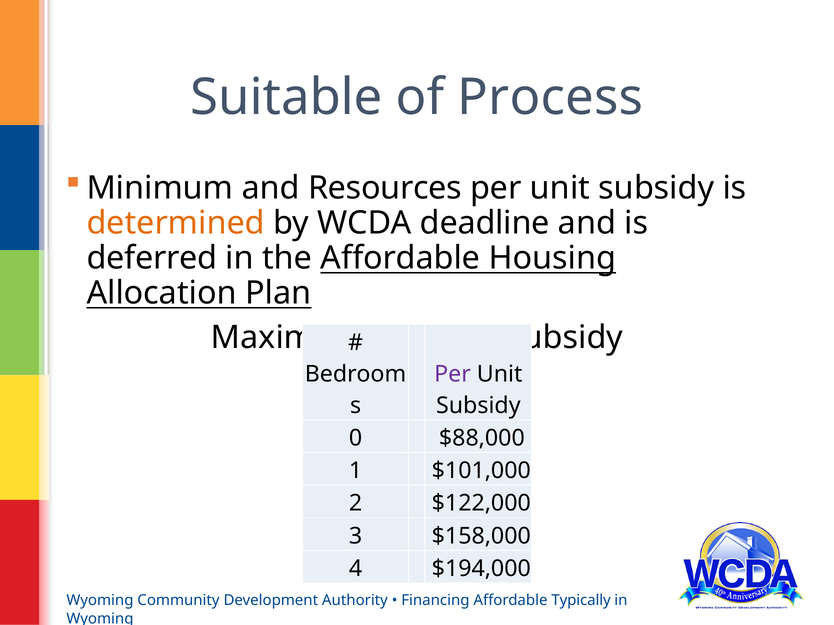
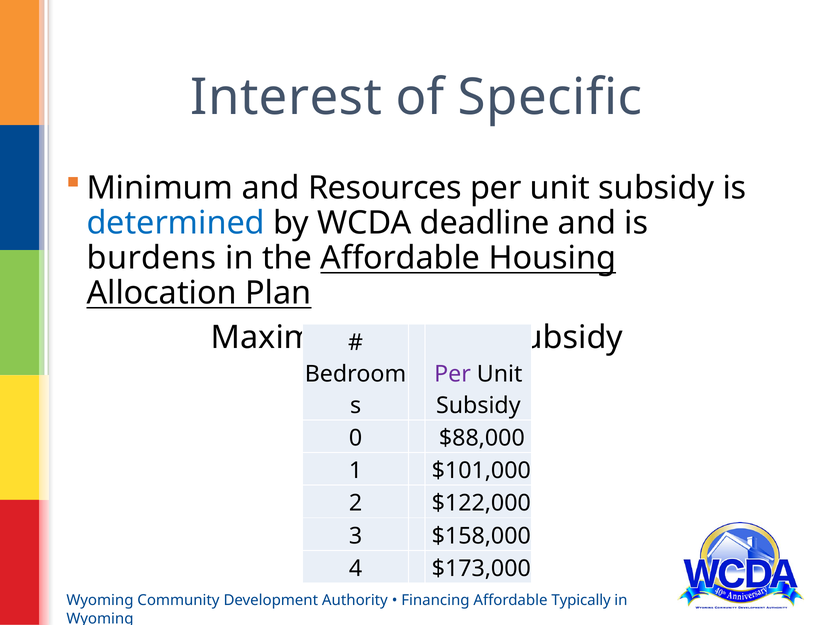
Suitable: Suitable -> Interest
Process: Process -> Specific
determined colour: orange -> blue
deferred: deferred -> burdens
$194,000: $194,000 -> $173,000
